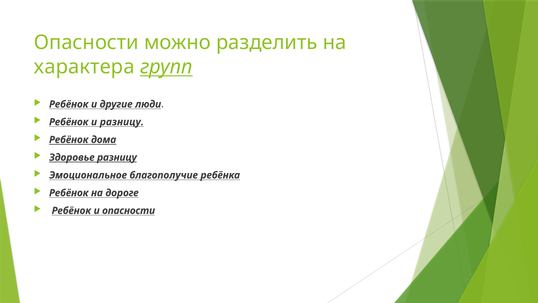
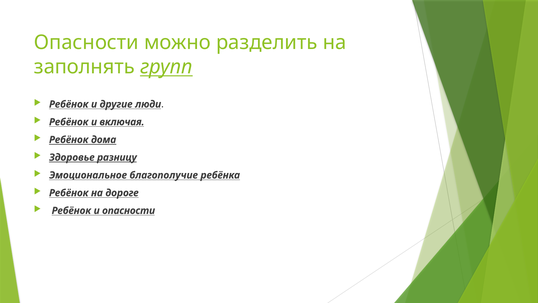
характера: характера -> заполнять
и разницу: разницу -> включая
